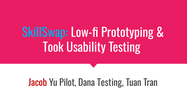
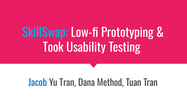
Jacob colour: red -> blue
Yu Pilot: Pilot -> Tran
Dana Testing: Testing -> Method
